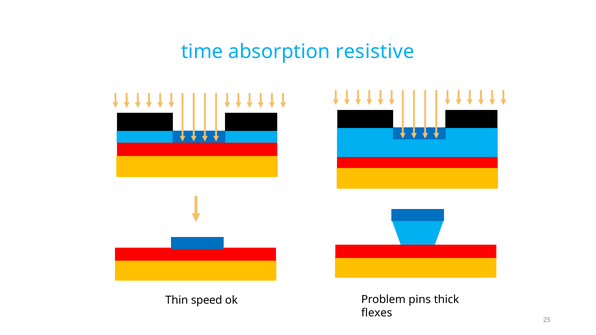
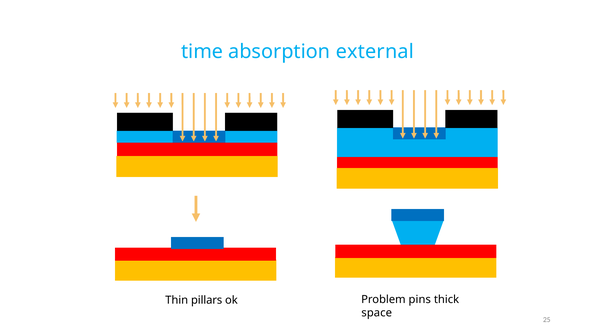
resistive: resistive -> external
speed: speed -> pillars
flexes: flexes -> space
